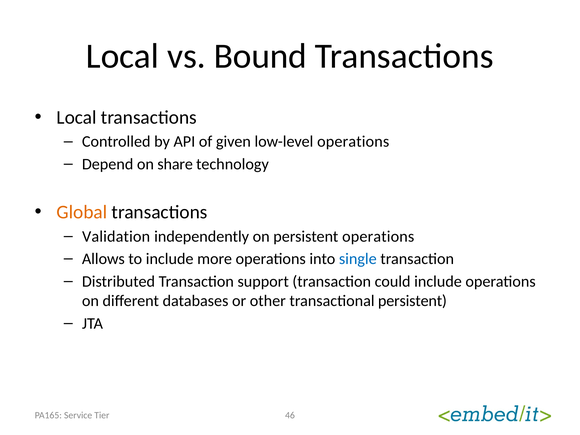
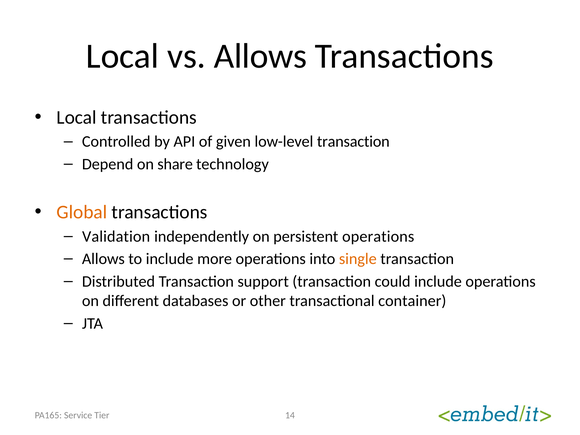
vs Bound: Bound -> Allows
low-level operations: operations -> transaction
single colour: blue -> orange
transactional persistent: persistent -> container
46: 46 -> 14
